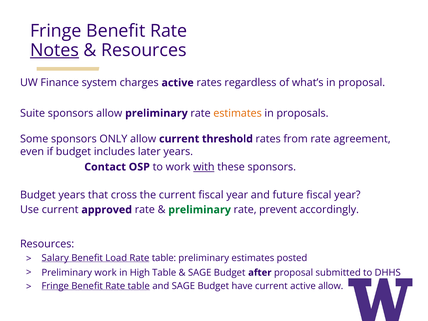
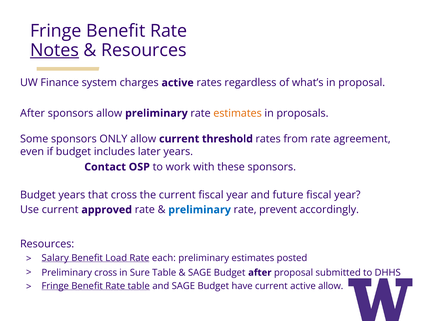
Suite at (33, 113): Suite -> After
with underline: present -> none
preliminary at (200, 210) colour: green -> blue
Load Rate table: table -> each
Preliminary work: work -> cross
High: High -> Sure
